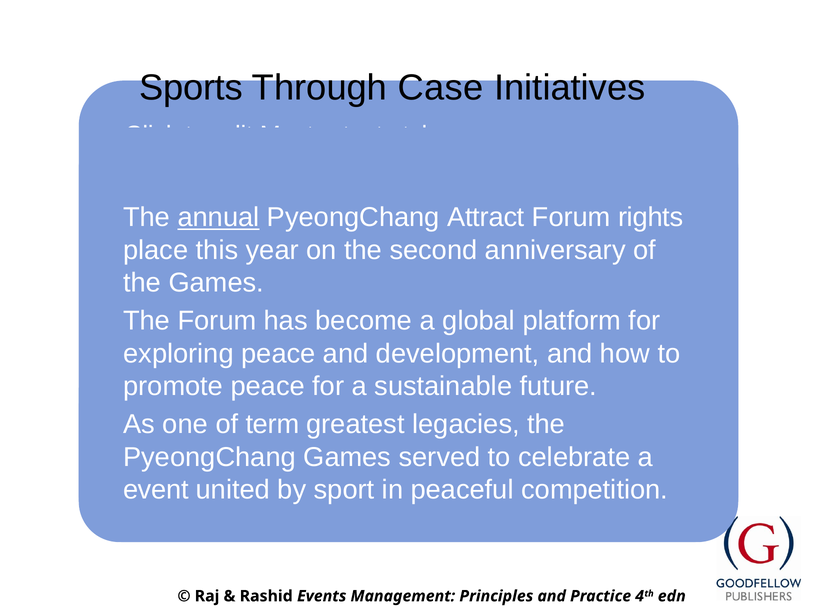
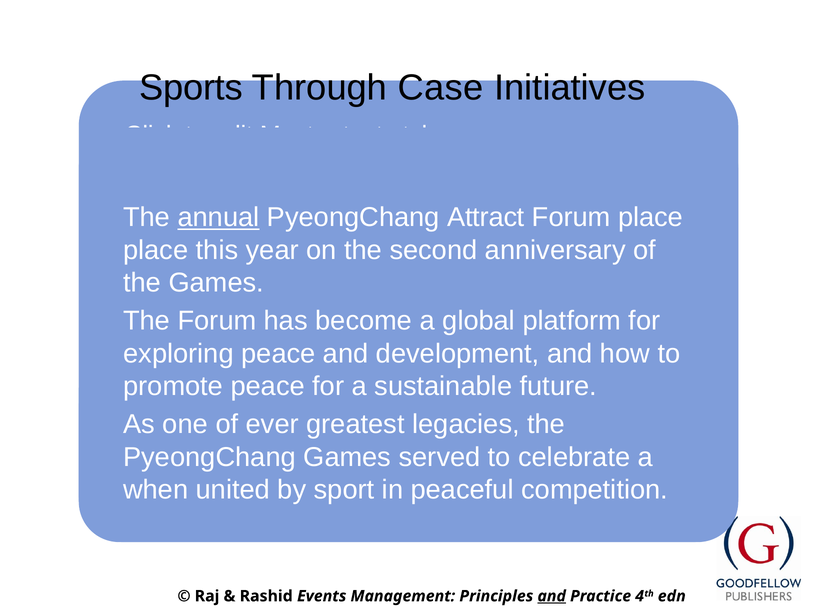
Forum rights: rights -> place
term: term -> ever
event: event -> when
and at (552, 596) underline: none -> present
